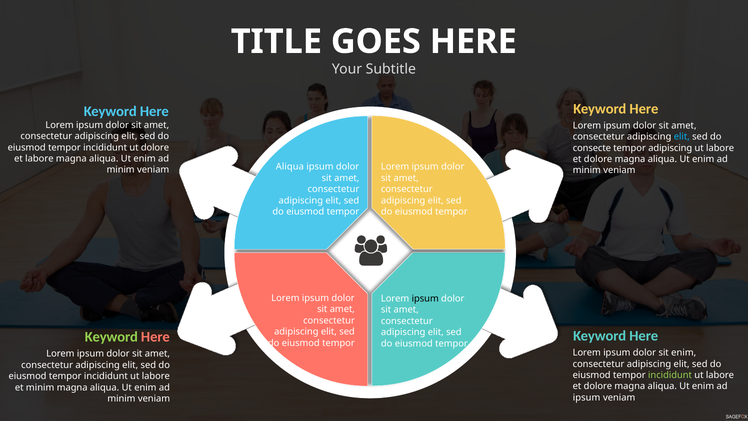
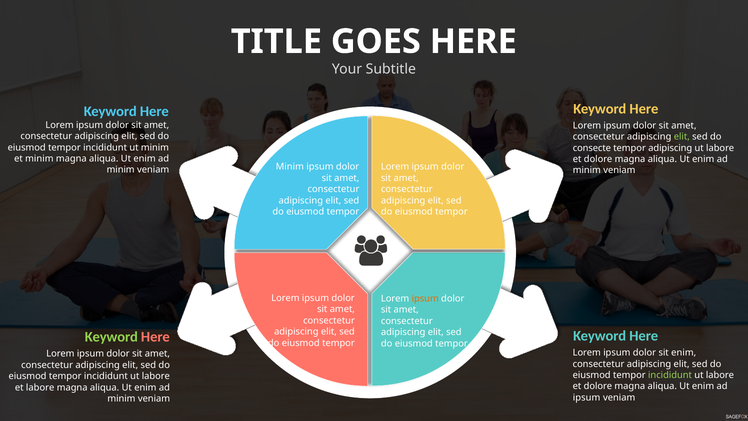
elit at (682, 137) colour: light blue -> light green
ut dolore: dolore -> minim
et labore: labore -> minim
Aliqua at (290, 167): Aliqua -> Minim
ipsum at (425, 298) colour: black -> orange
et minim: minim -> labore
